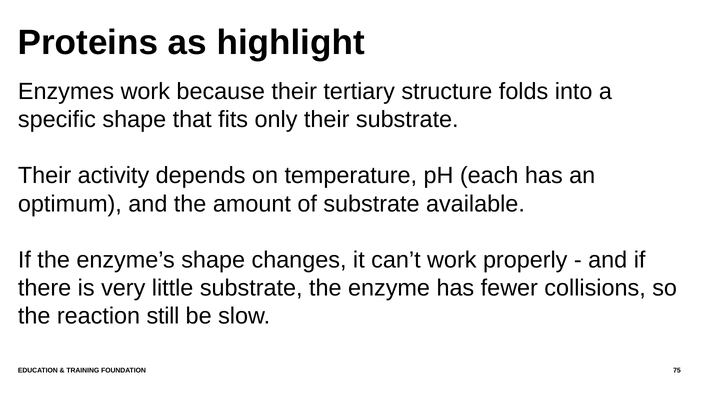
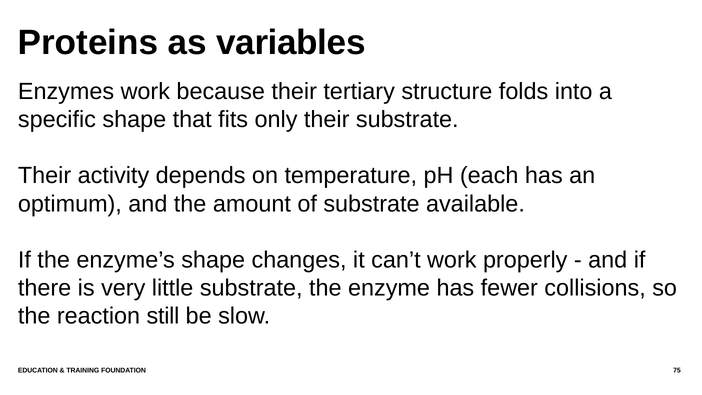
highlight: highlight -> variables
